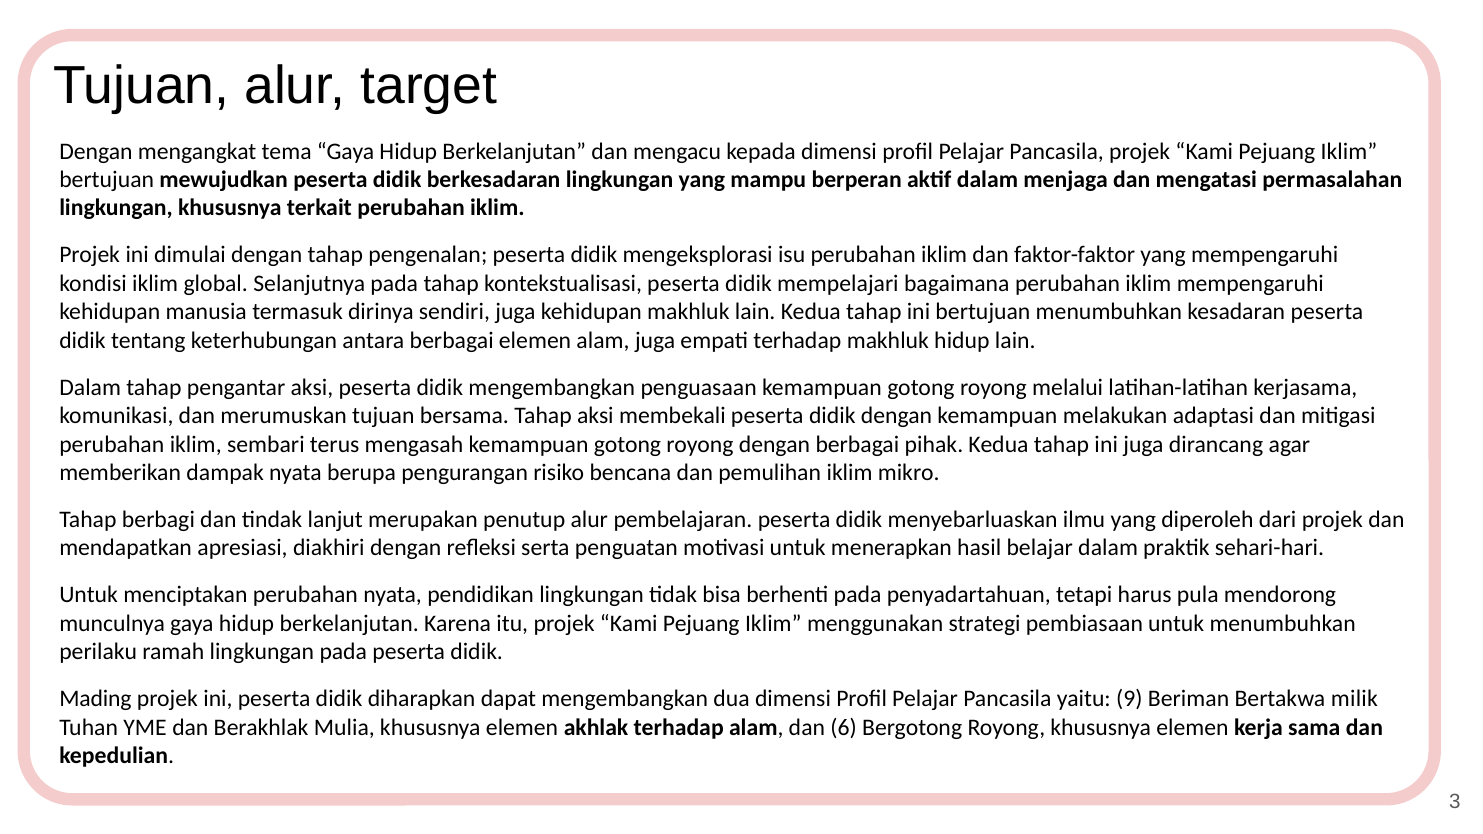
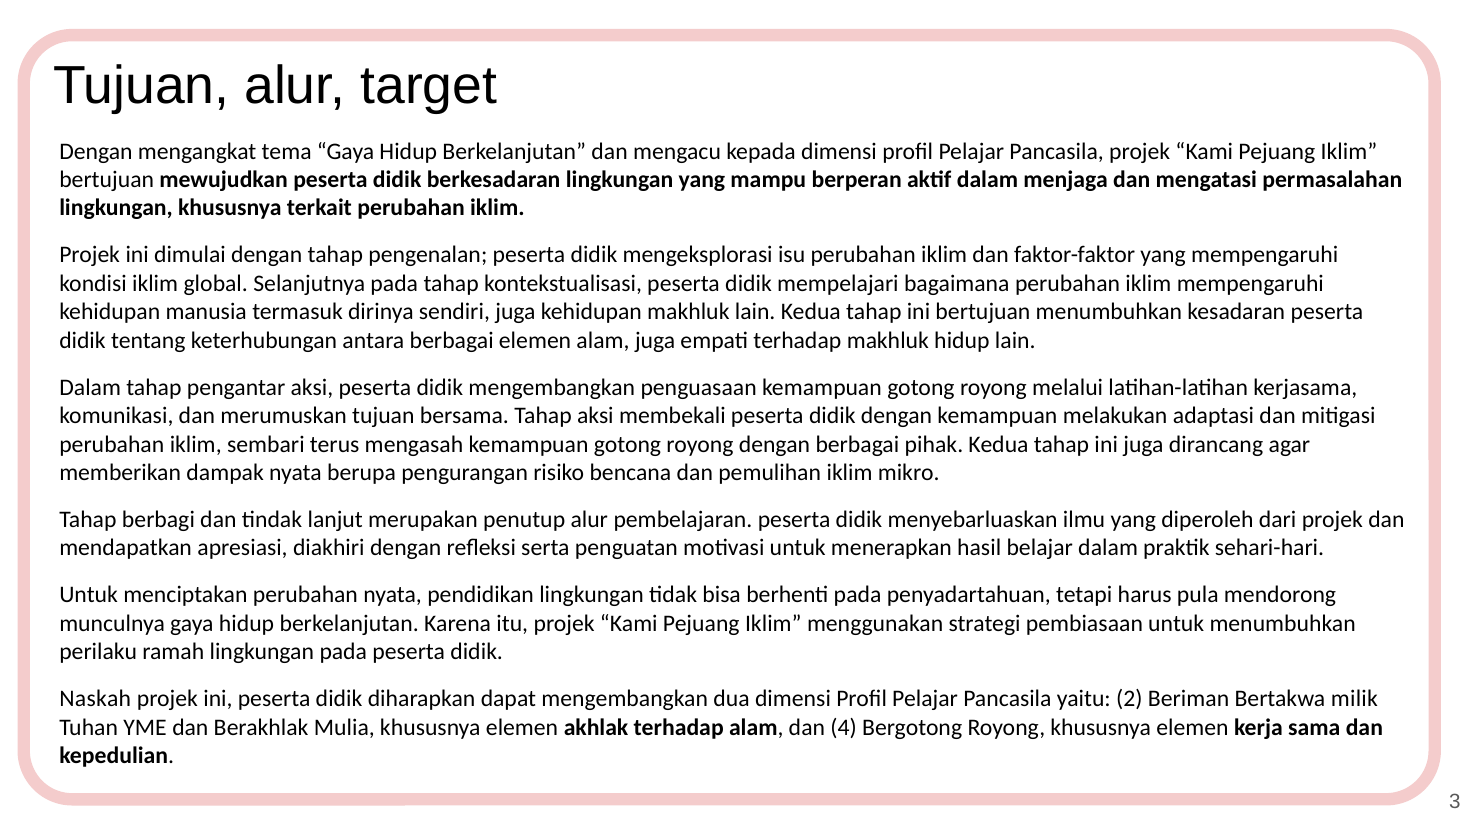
Mading: Mading -> Naskah
9: 9 -> 2
6: 6 -> 4
